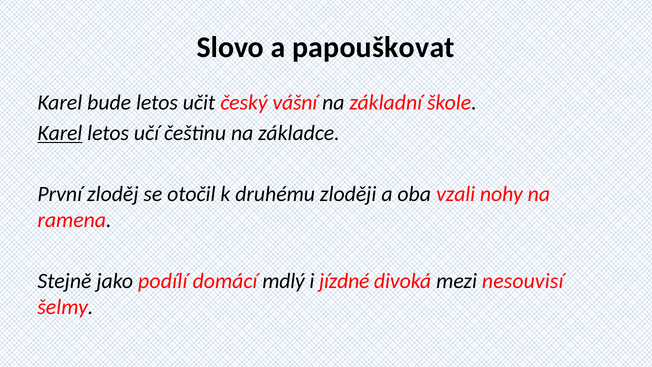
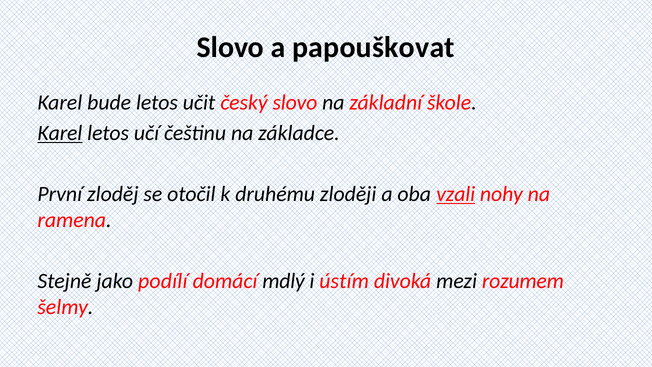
český vášní: vášní -> slovo
vzali underline: none -> present
jízdné: jízdné -> ústím
nesouvisí: nesouvisí -> rozumem
